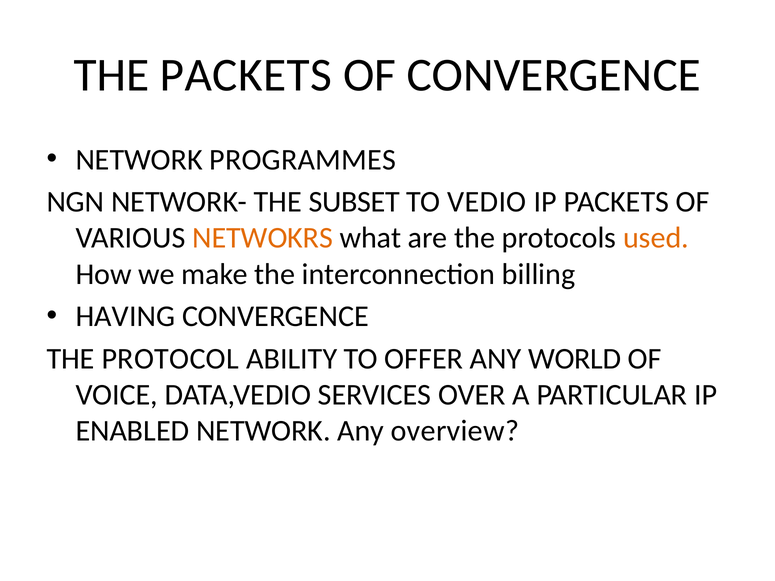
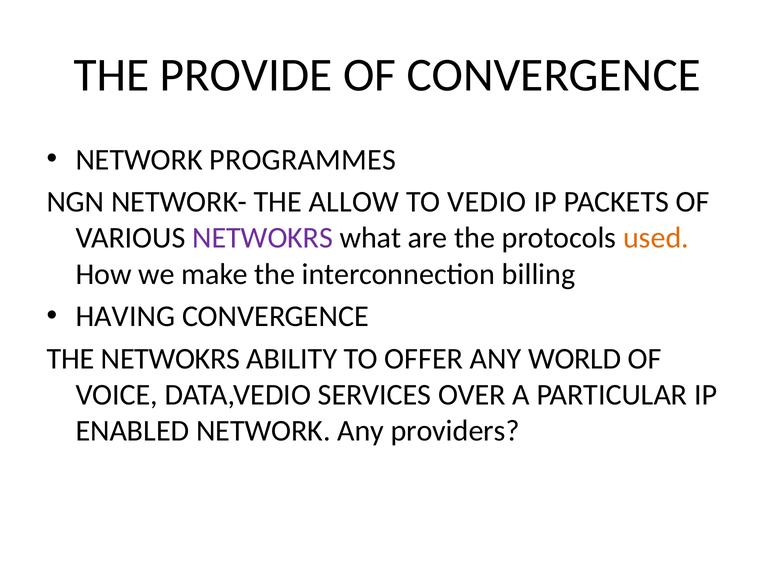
THE PACKETS: PACKETS -> PROVIDE
SUBSET: SUBSET -> ALLOW
NETWOKRS at (263, 238) colour: orange -> purple
THE PROTOCOL: PROTOCOL -> NETWOKRS
overview: overview -> providers
